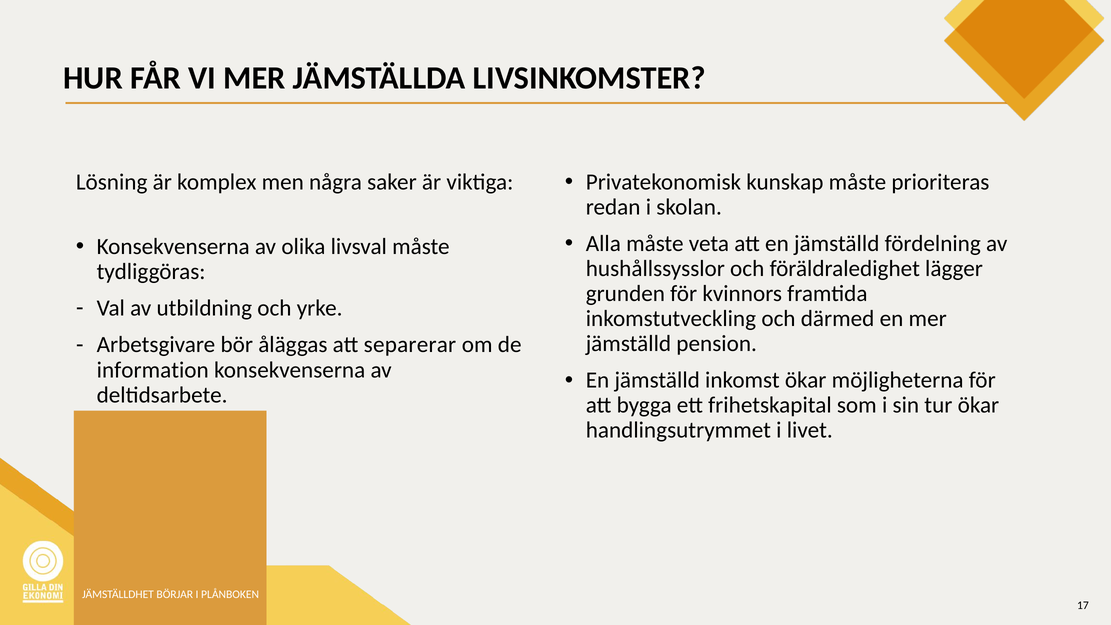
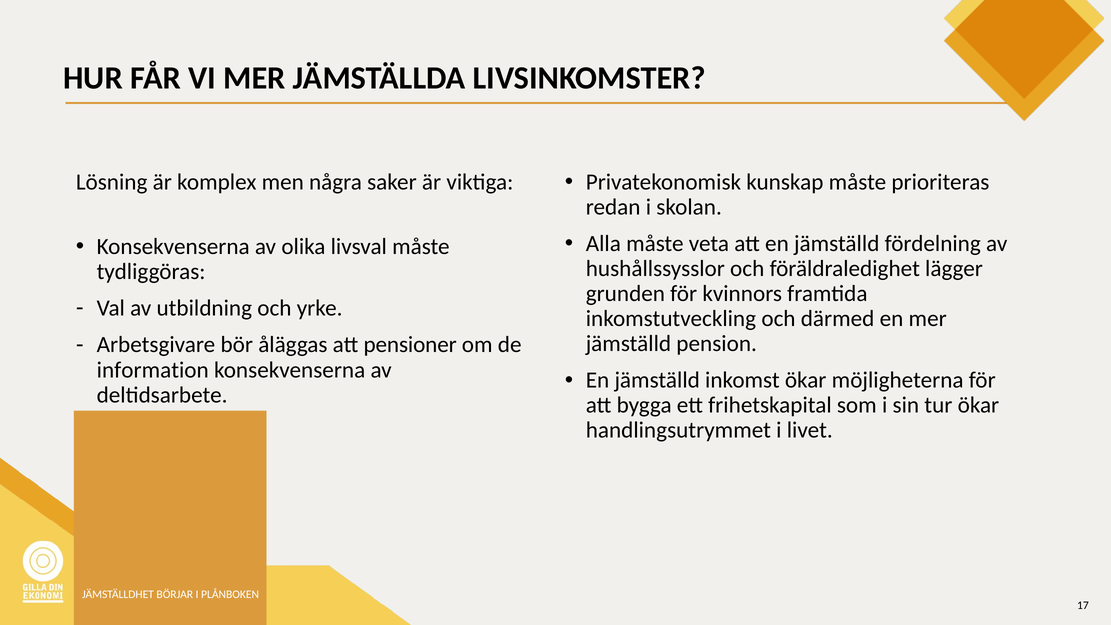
separerar: separerar -> pensioner
